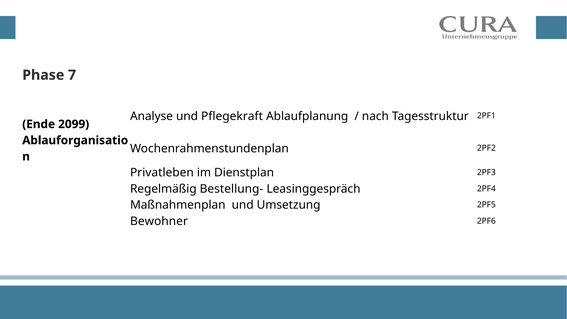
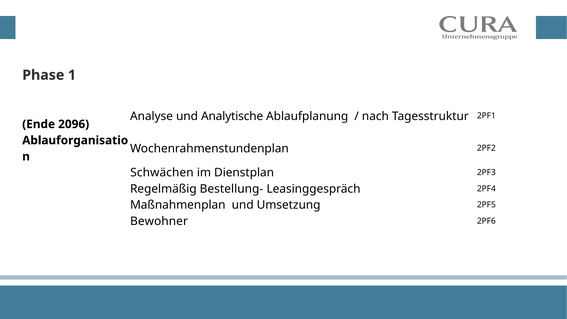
7: 7 -> 1
Pflegekraft: Pflegekraft -> Analytische
2099: 2099 -> 2096
Privatleben: Privatleben -> Schwächen
